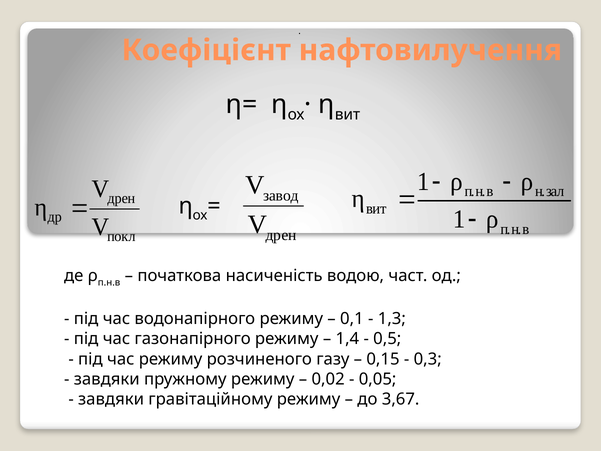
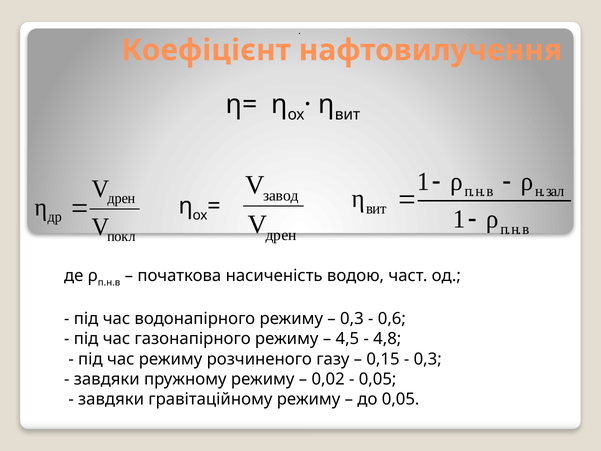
0,1 at (352, 319): 0,1 -> 0,3
1,3: 1,3 -> 0,6
1,4: 1,4 -> 4,5
0,5: 0,5 -> 4,8
до 3,67: 3,67 -> 0,05
